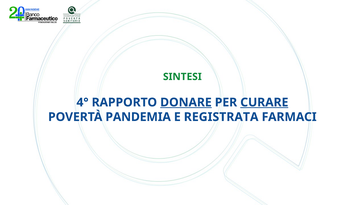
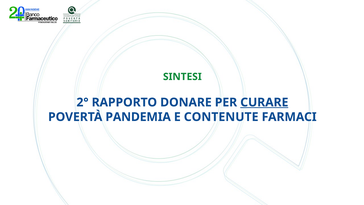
4°: 4° -> 2°
DONARE underline: present -> none
REGISTRATA: REGISTRATA -> CONTENUTE
